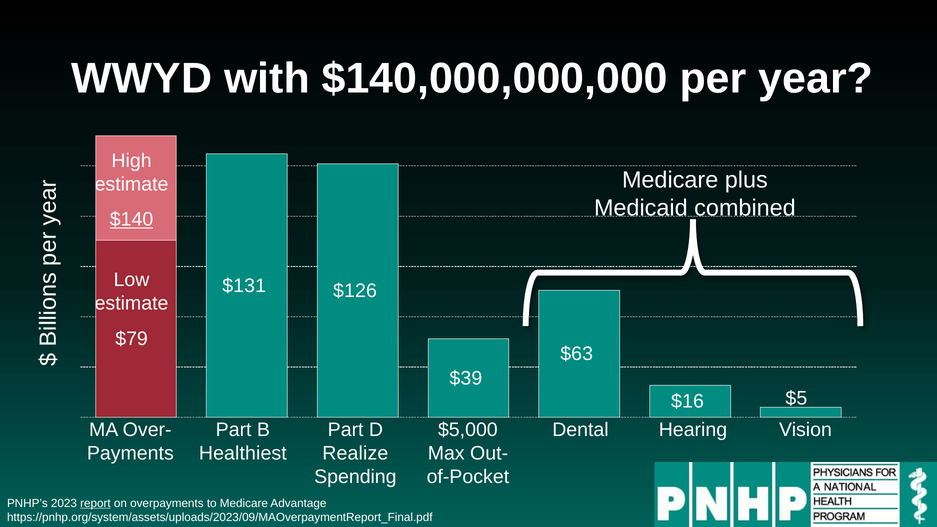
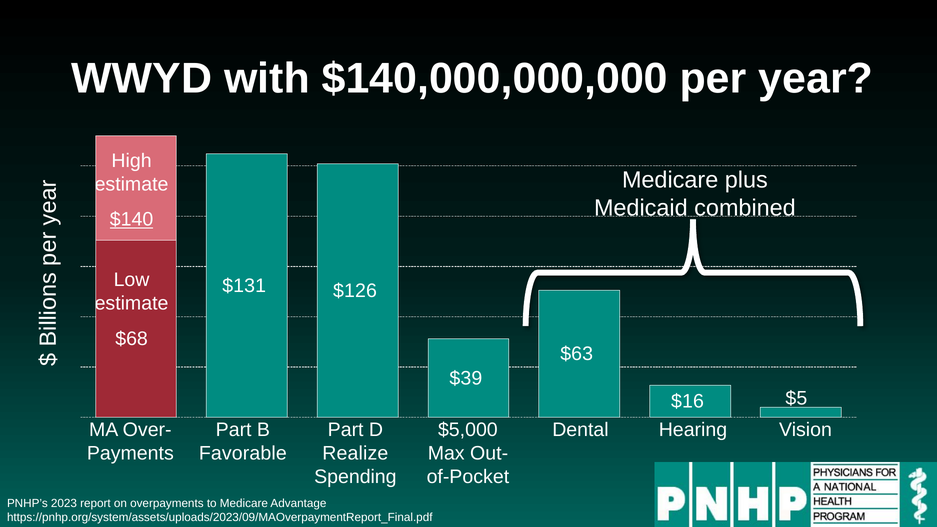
$79: $79 -> $68
Healthiest: Healthiest -> Favorable
report underline: present -> none
